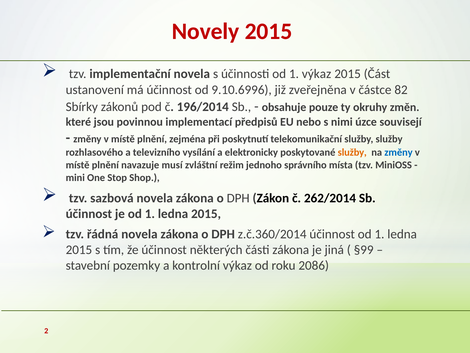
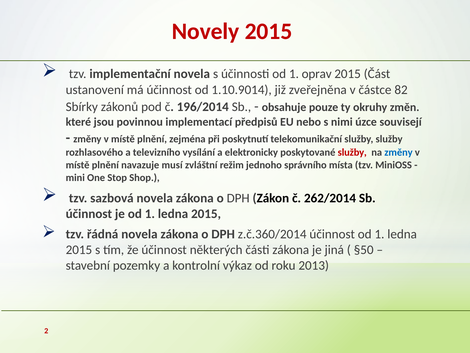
1 výkaz: výkaz -> oprav
9.10.6996: 9.10.6996 -> 1.10.9014
služby at (352, 152) colour: orange -> red
§99: §99 -> §50
2086: 2086 -> 2013
